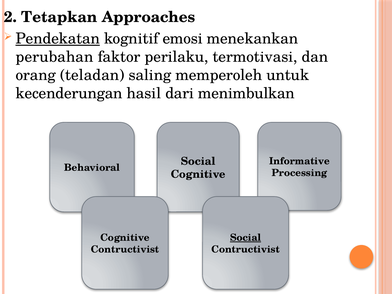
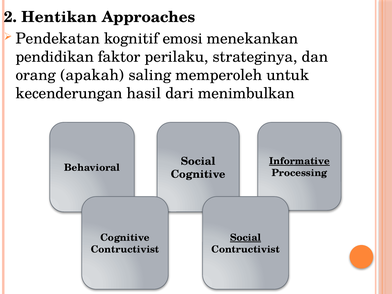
Tetapkan: Tetapkan -> Hentikan
Pendekatan underline: present -> none
perubahan: perubahan -> pendidikan
termotivasi: termotivasi -> strateginya
teladan: teladan -> apakah
Informative underline: none -> present
